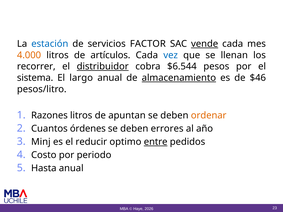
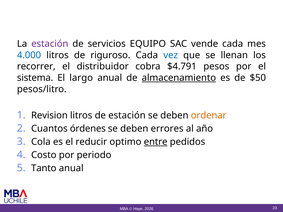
estación at (50, 44) colour: blue -> purple
FACTOR: FACTOR -> EQUIPO
vende underline: present -> none
4.000 colour: orange -> blue
artículos: artículos -> riguroso
distribuidor underline: present -> none
$6.544: $6.544 -> $4.791
$46: $46 -> $50
Razones: Razones -> Revision
de apuntan: apuntan -> estación
Minj: Minj -> Cola
Hasta: Hasta -> Tanto
